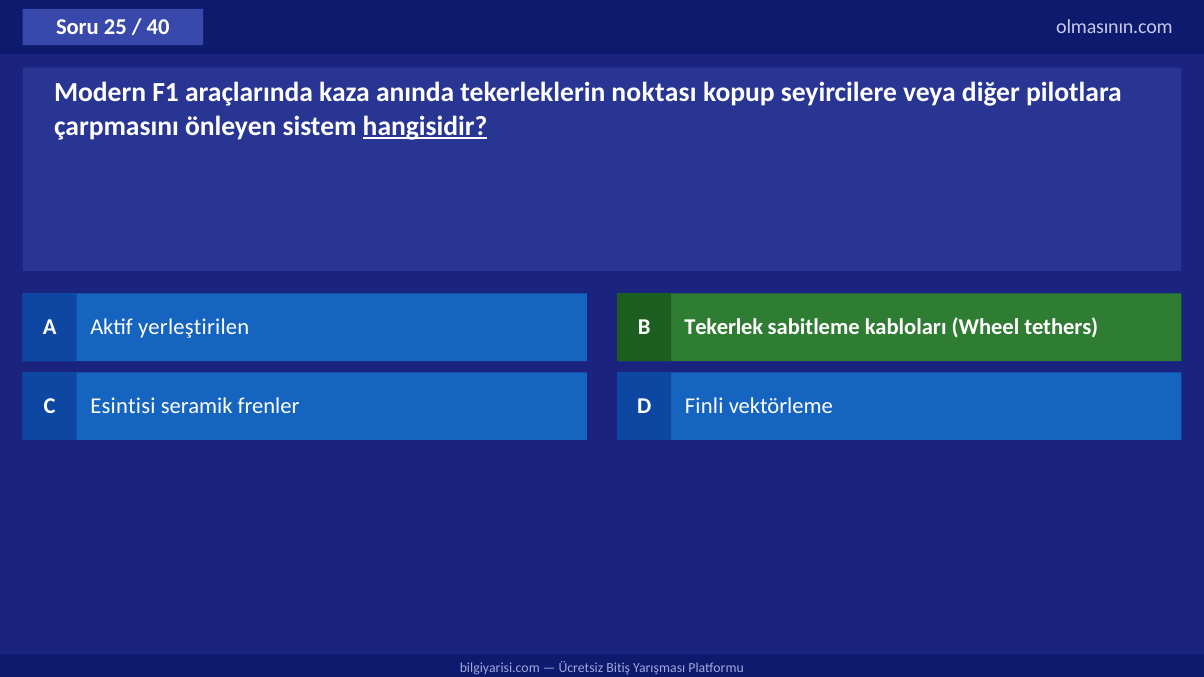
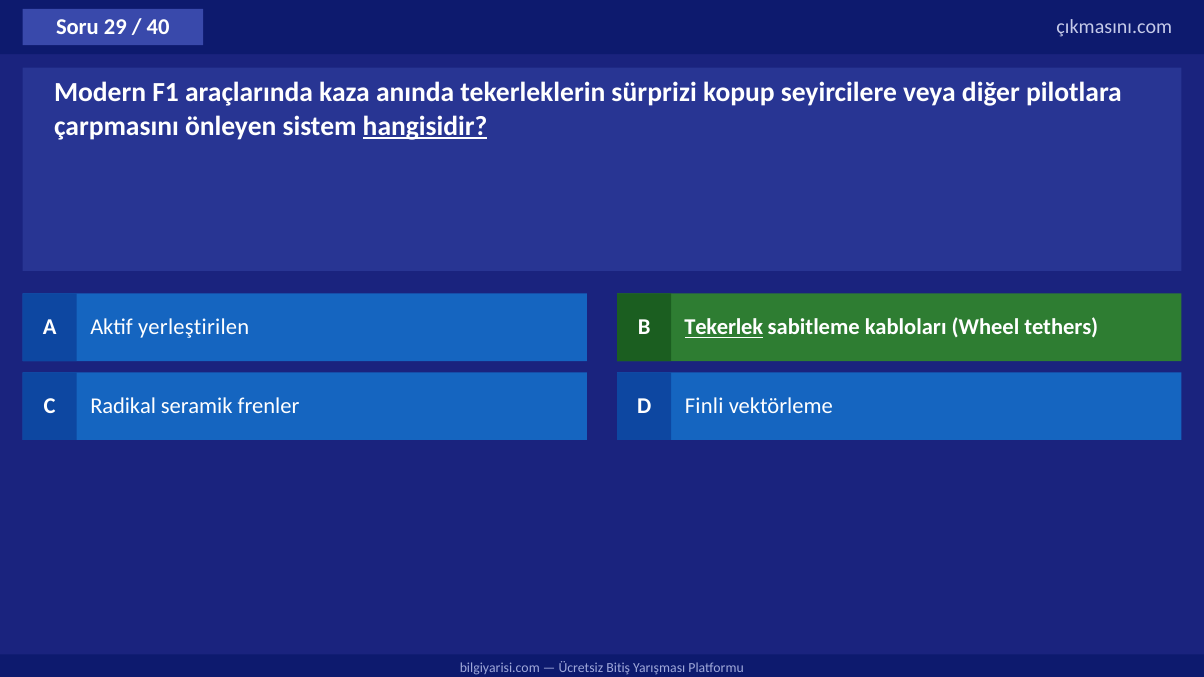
25: 25 -> 29
olmasının.com: olmasının.com -> çıkmasını.com
noktası: noktası -> sürprizi
Tekerlek underline: none -> present
Esintisi: Esintisi -> Radikal
